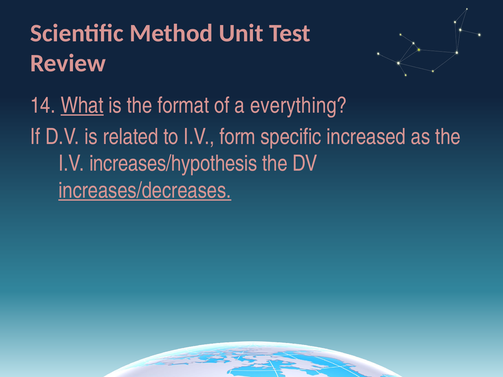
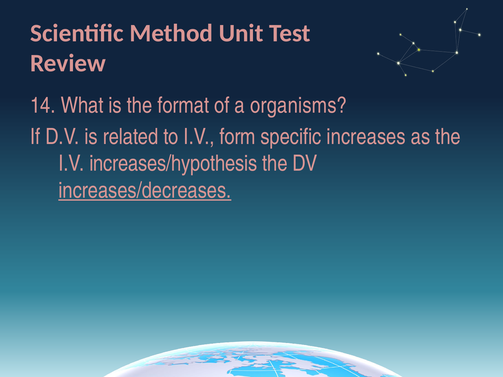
What underline: present -> none
everything: everything -> organisms
increased: increased -> increases
